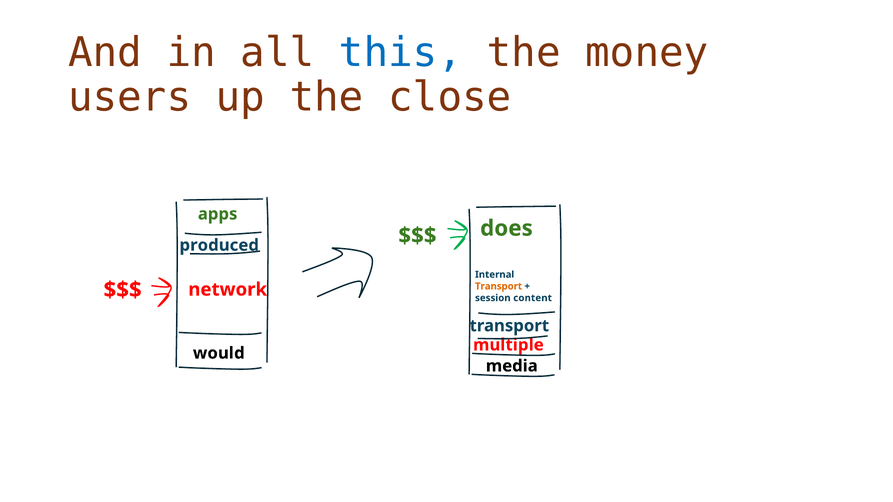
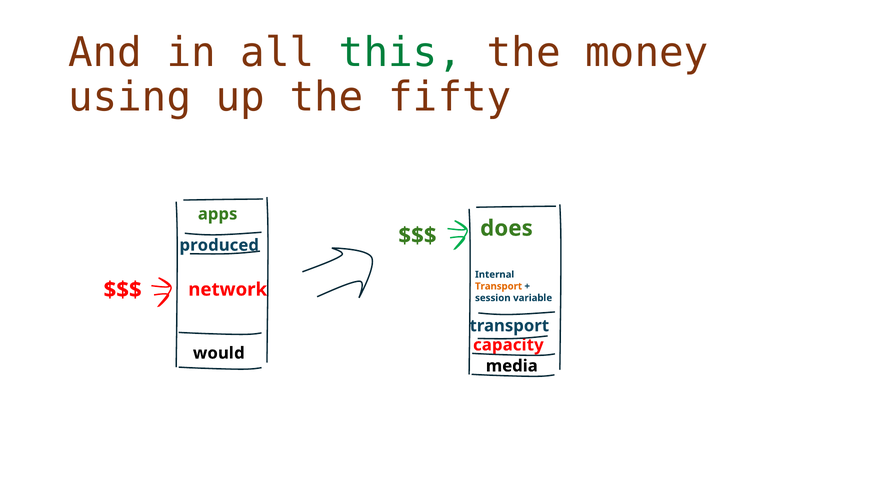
this colour: blue -> green
users: users -> using
close: close -> fifty
content: content -> variable
multiple: multiple -> capacity
